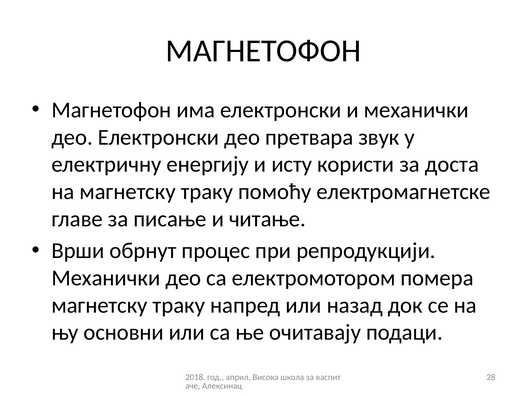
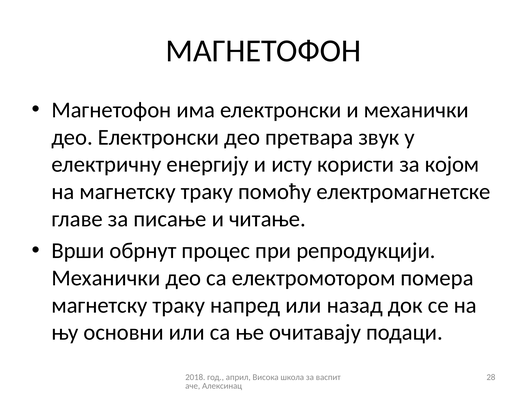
доста: доста -> кojoм
